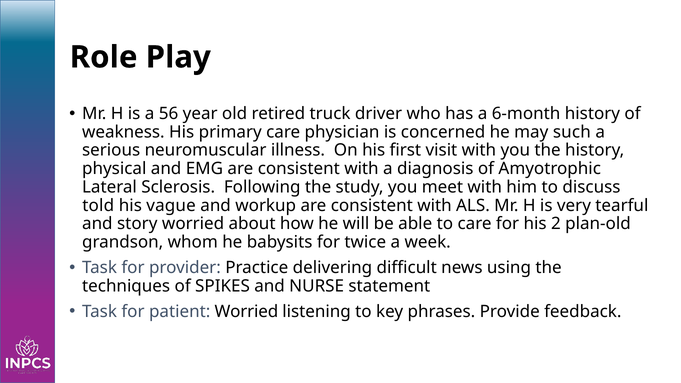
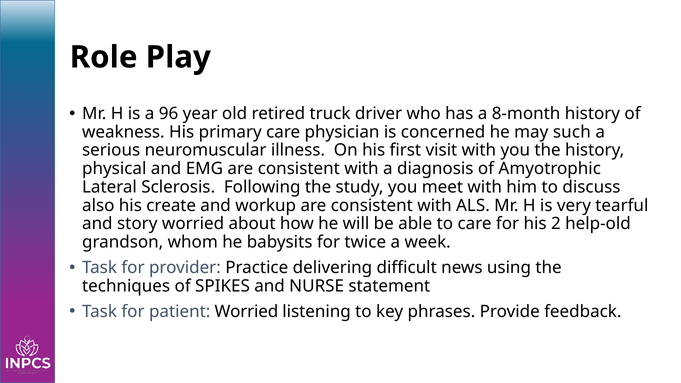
56: 56 -> 96
6-month: 6-month -> 8-month
told: told -> also
vague: vague -> create
plan-old: plan-old -> help-old
